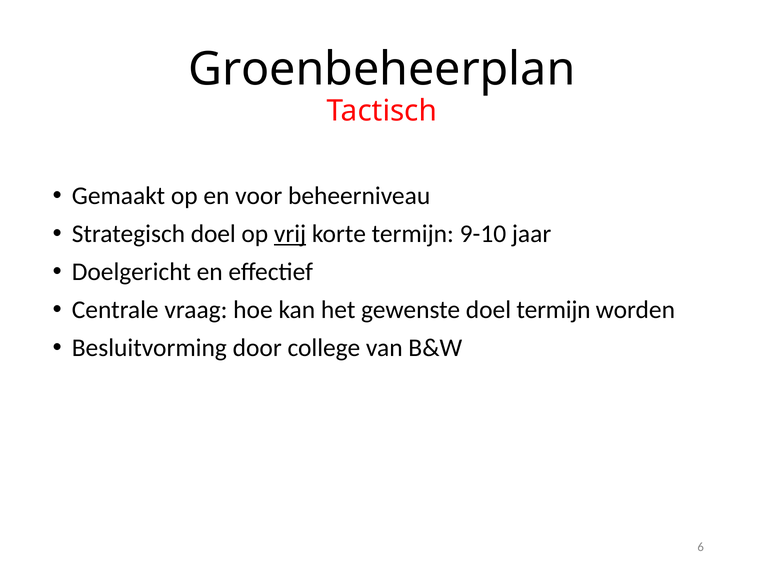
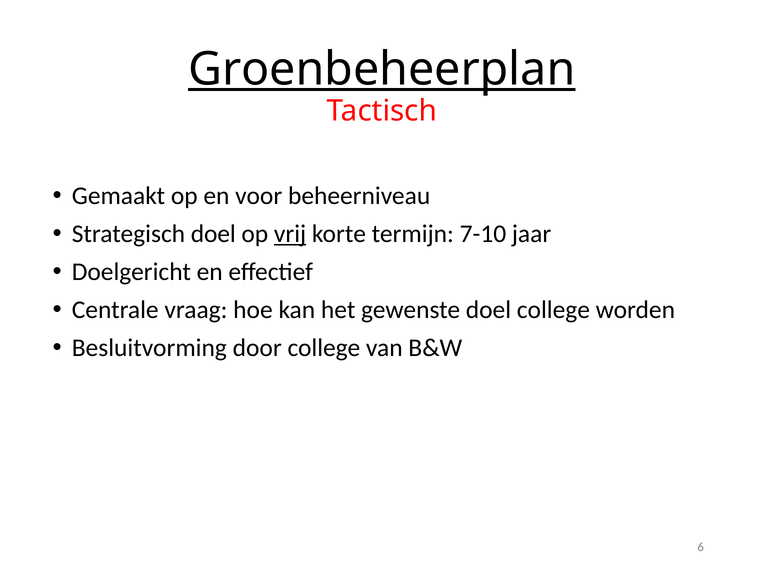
Groenbeheerplan underline: none -> present
9-10: 9-10 -> 7-10
doel termijn: termijn -> college
